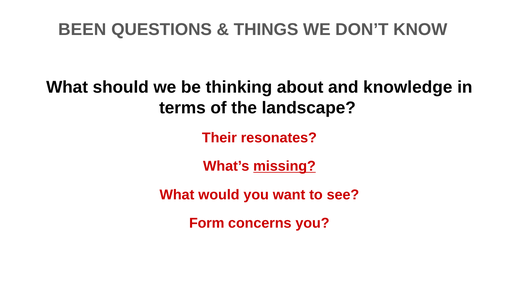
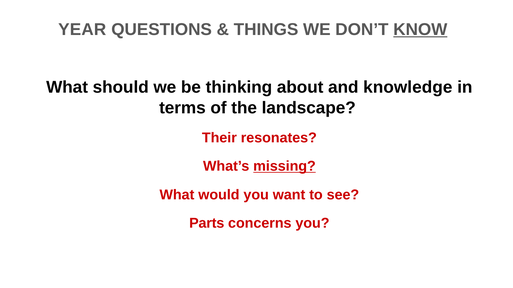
BEEN: BEEN -> YEAR
KNOW underline: none -> present
Form: Form -> Parts
